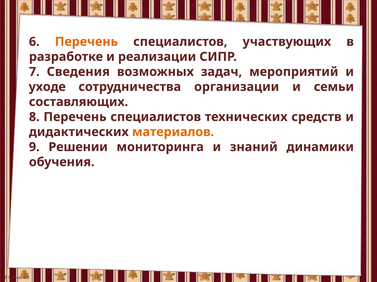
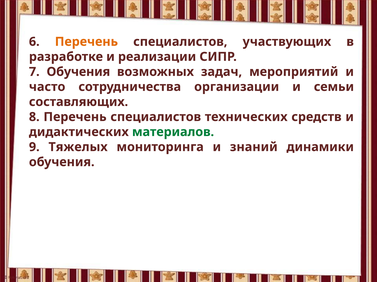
7 Сведения: Сведения -> Обучения
уходе: уходе -> часто
материалов colour: orange -> green
Решении: Решении -> Тяжелых
